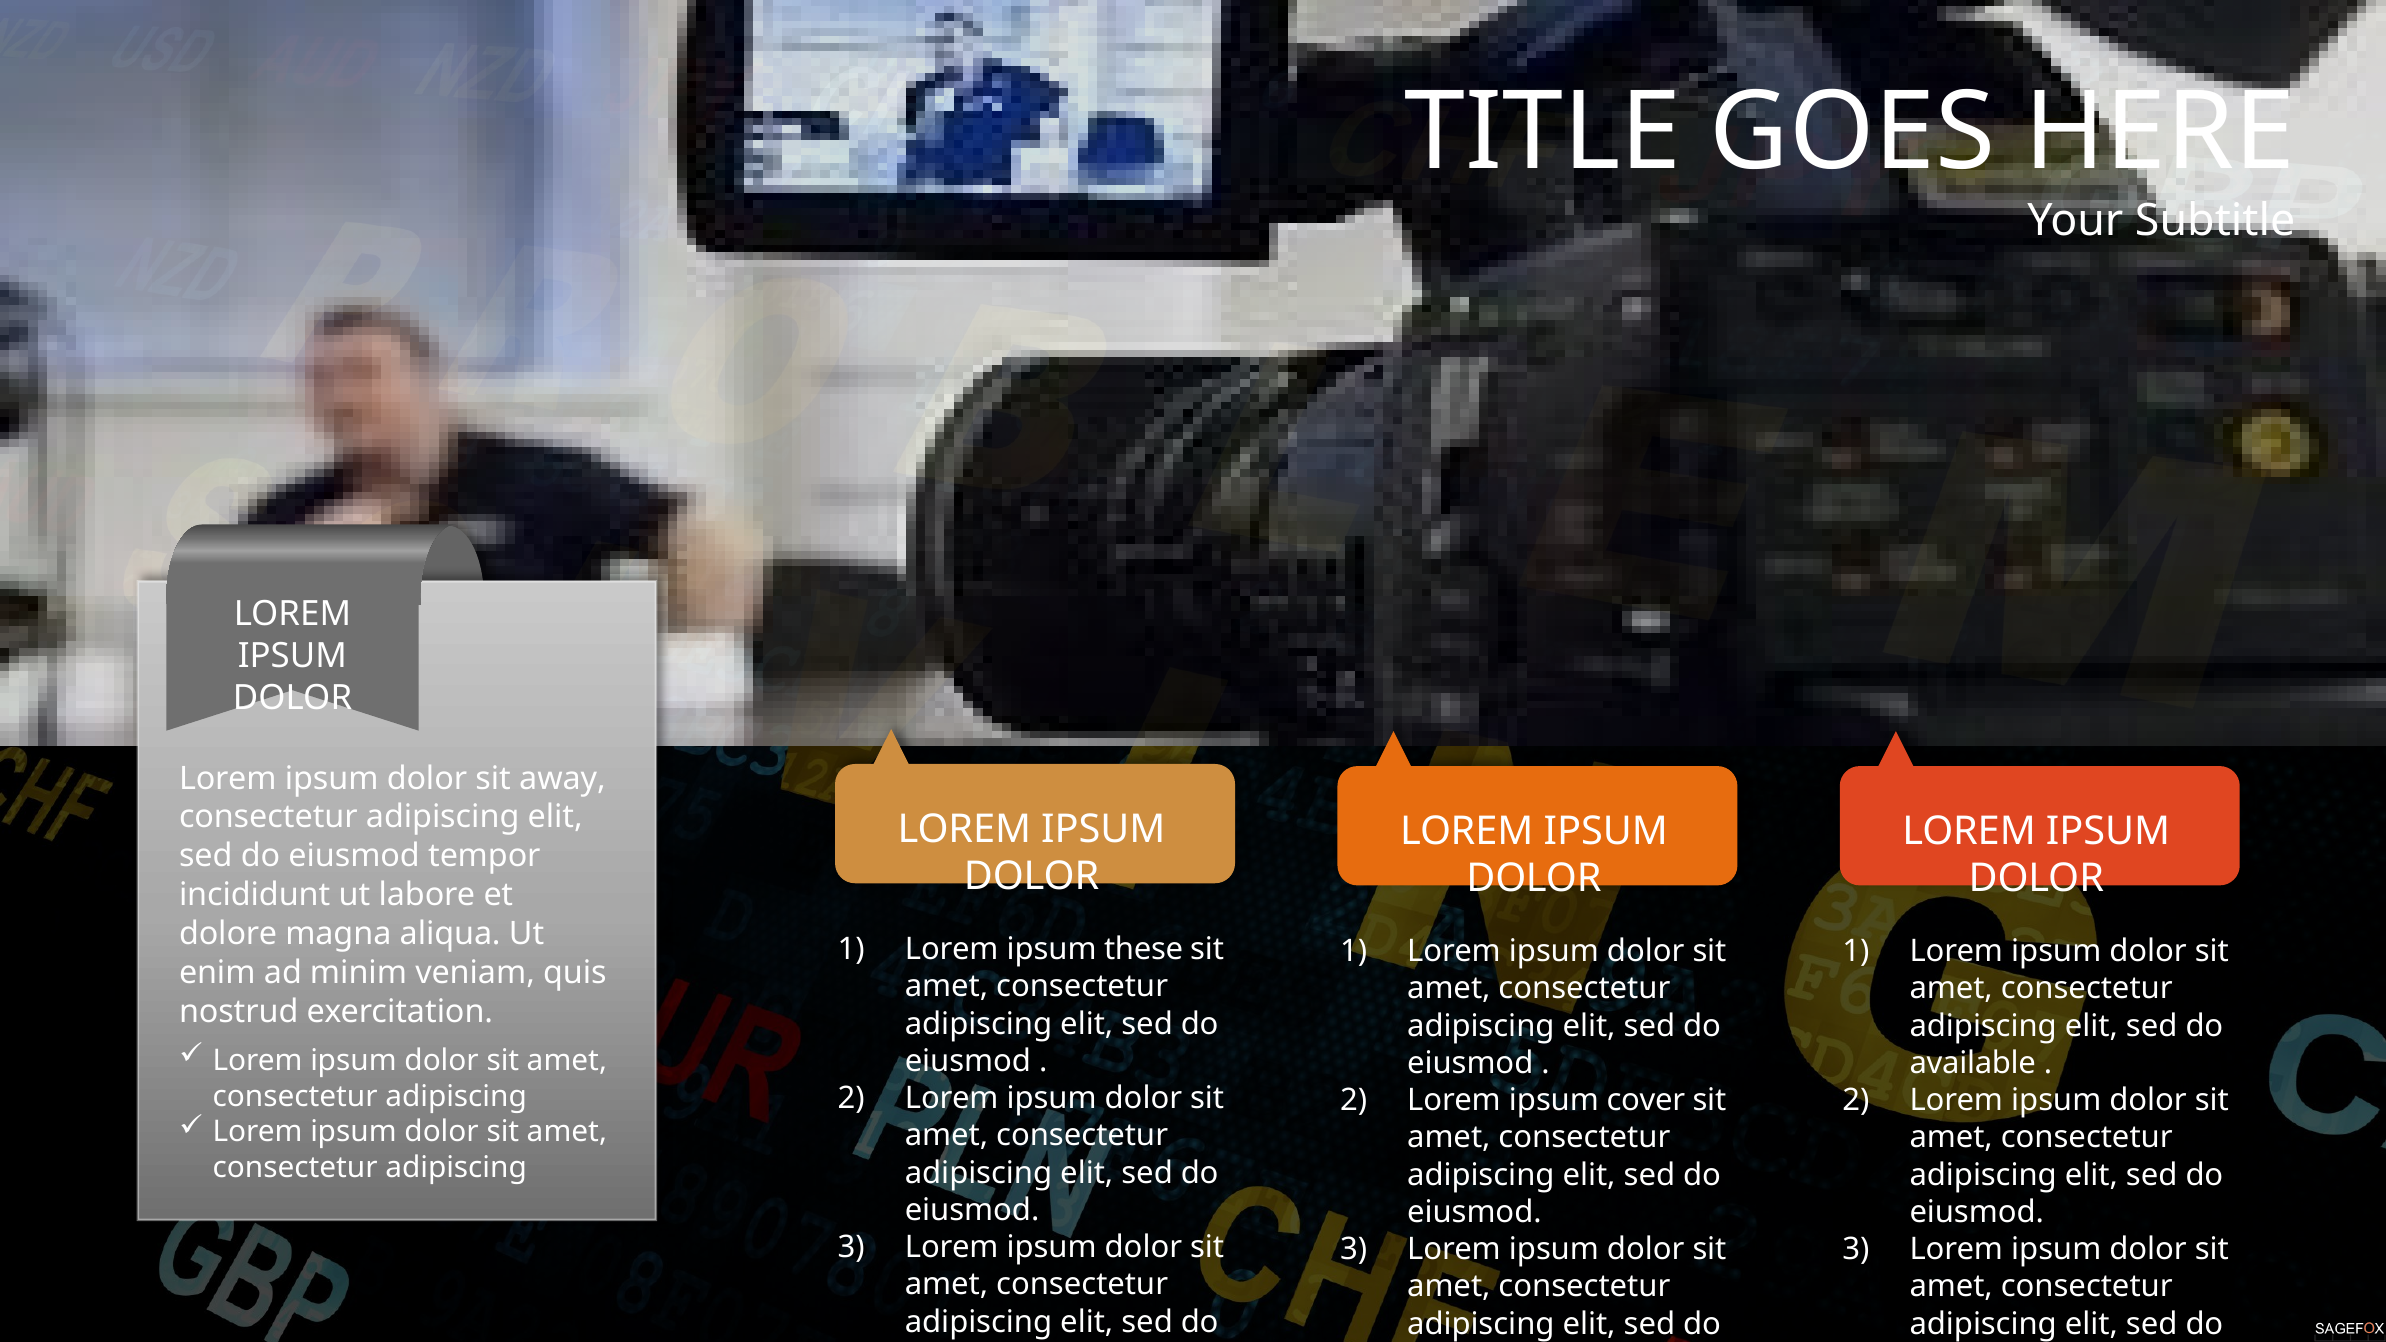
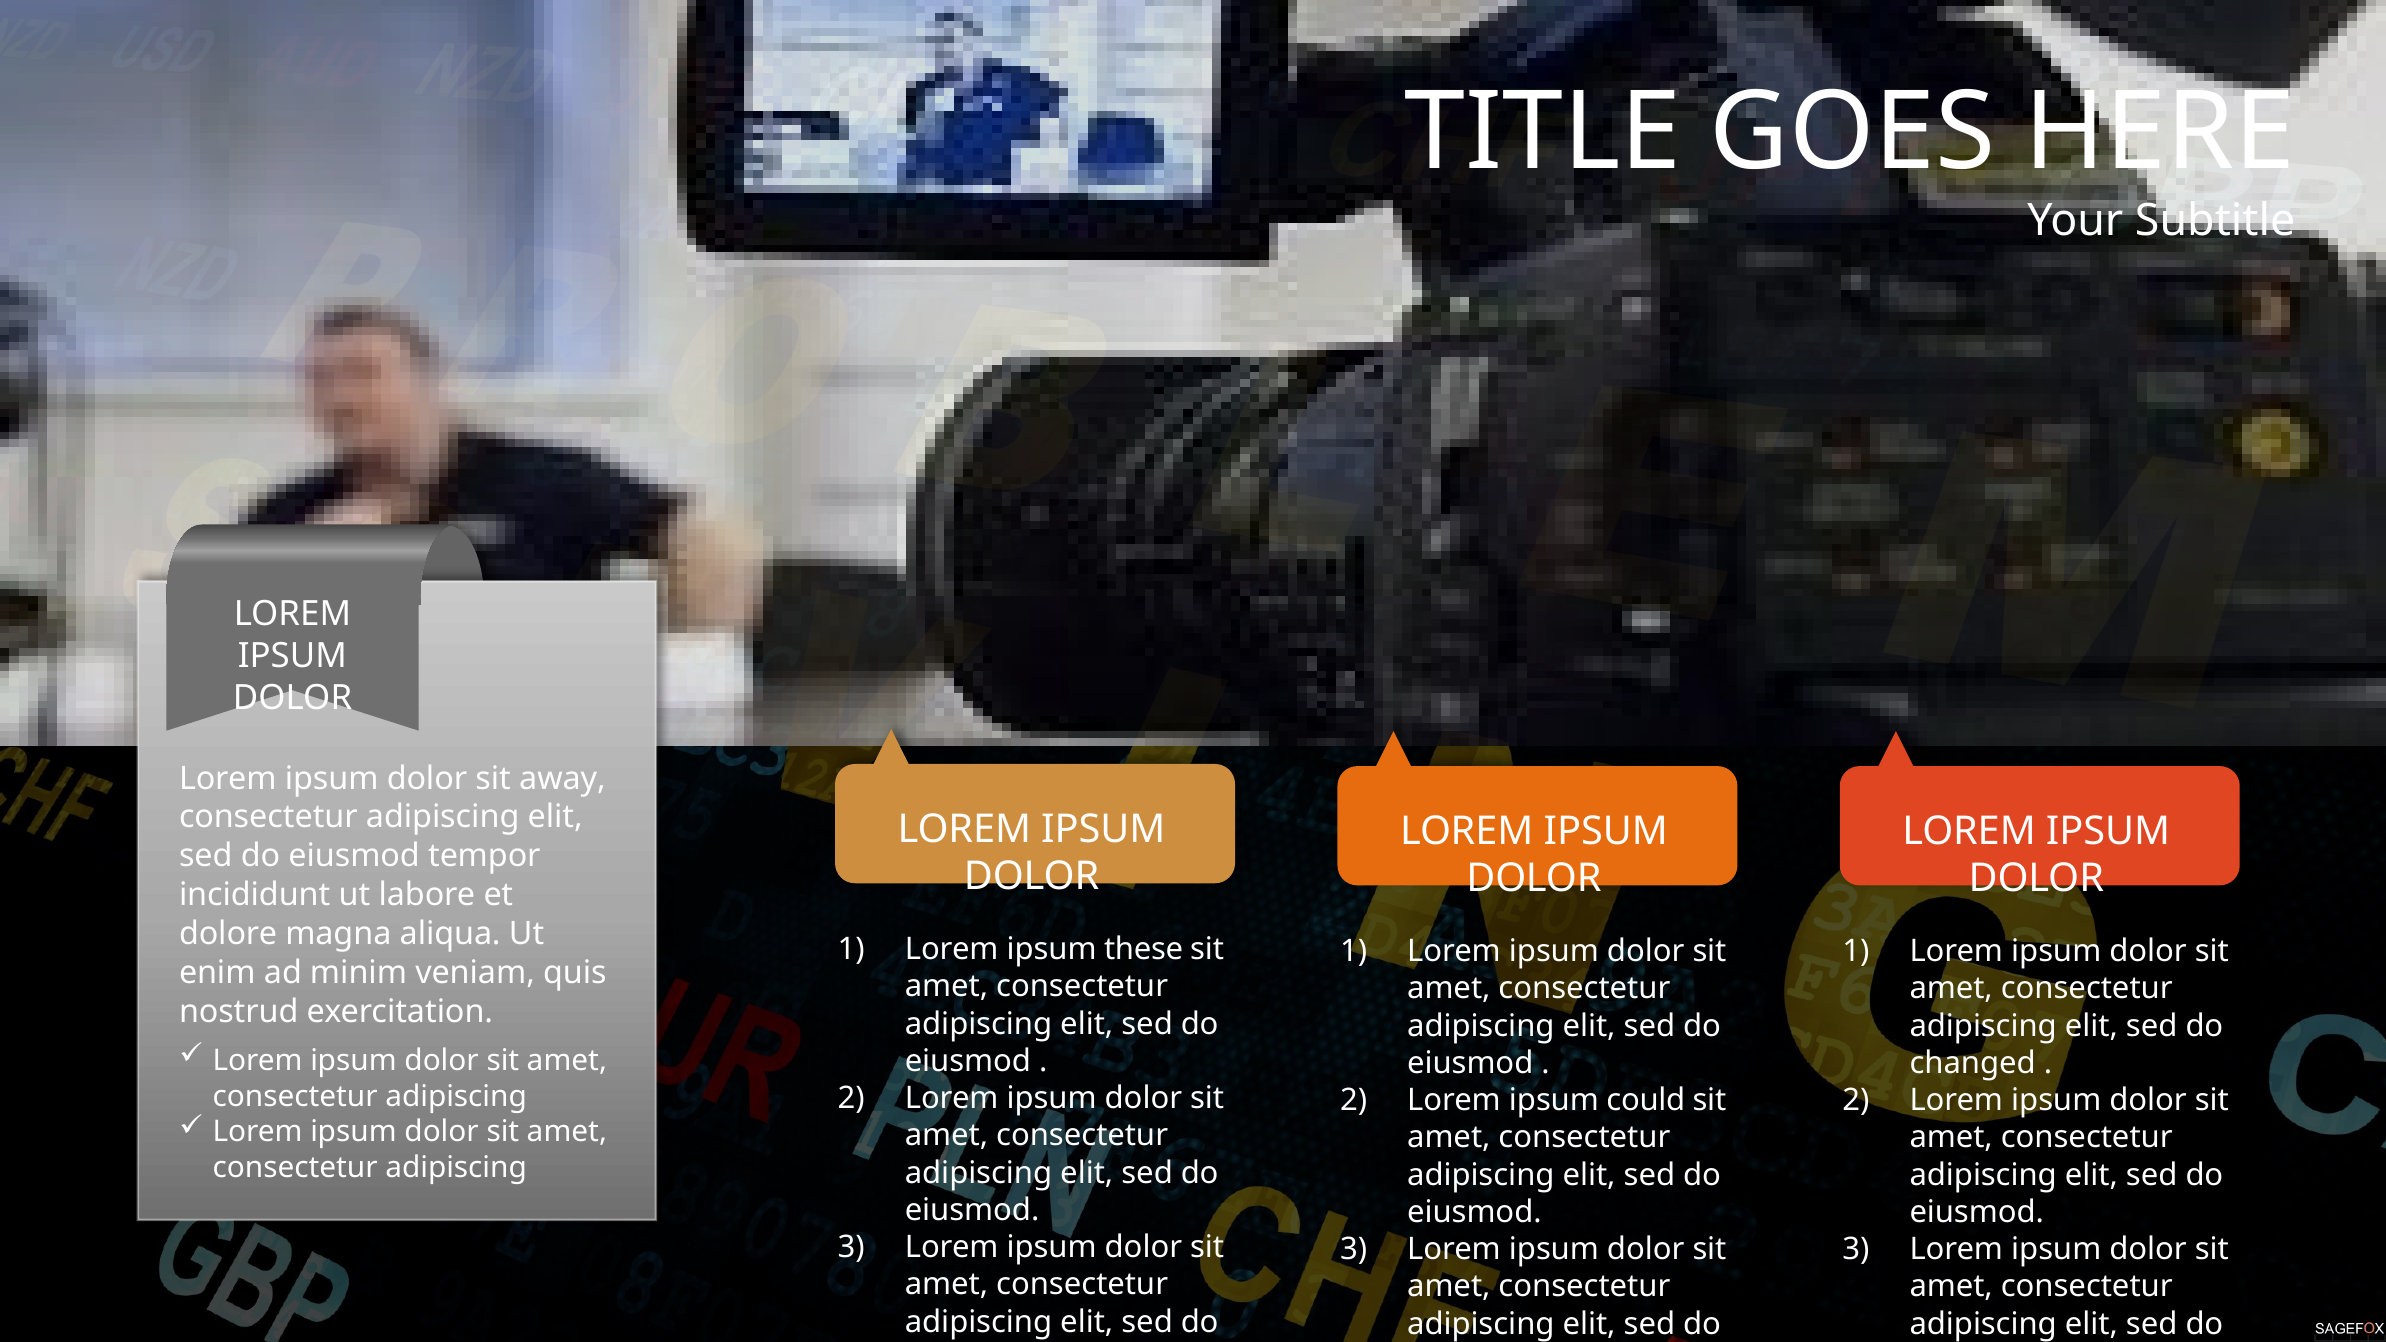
available: available -> changed
cover: cover -> could
